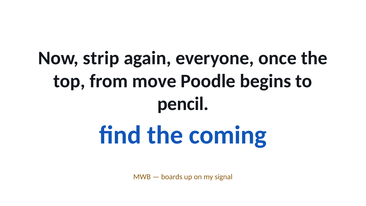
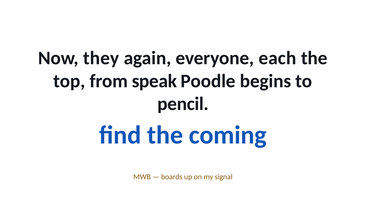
strip: strip -> they
once: once -> each
move: move -> speak
